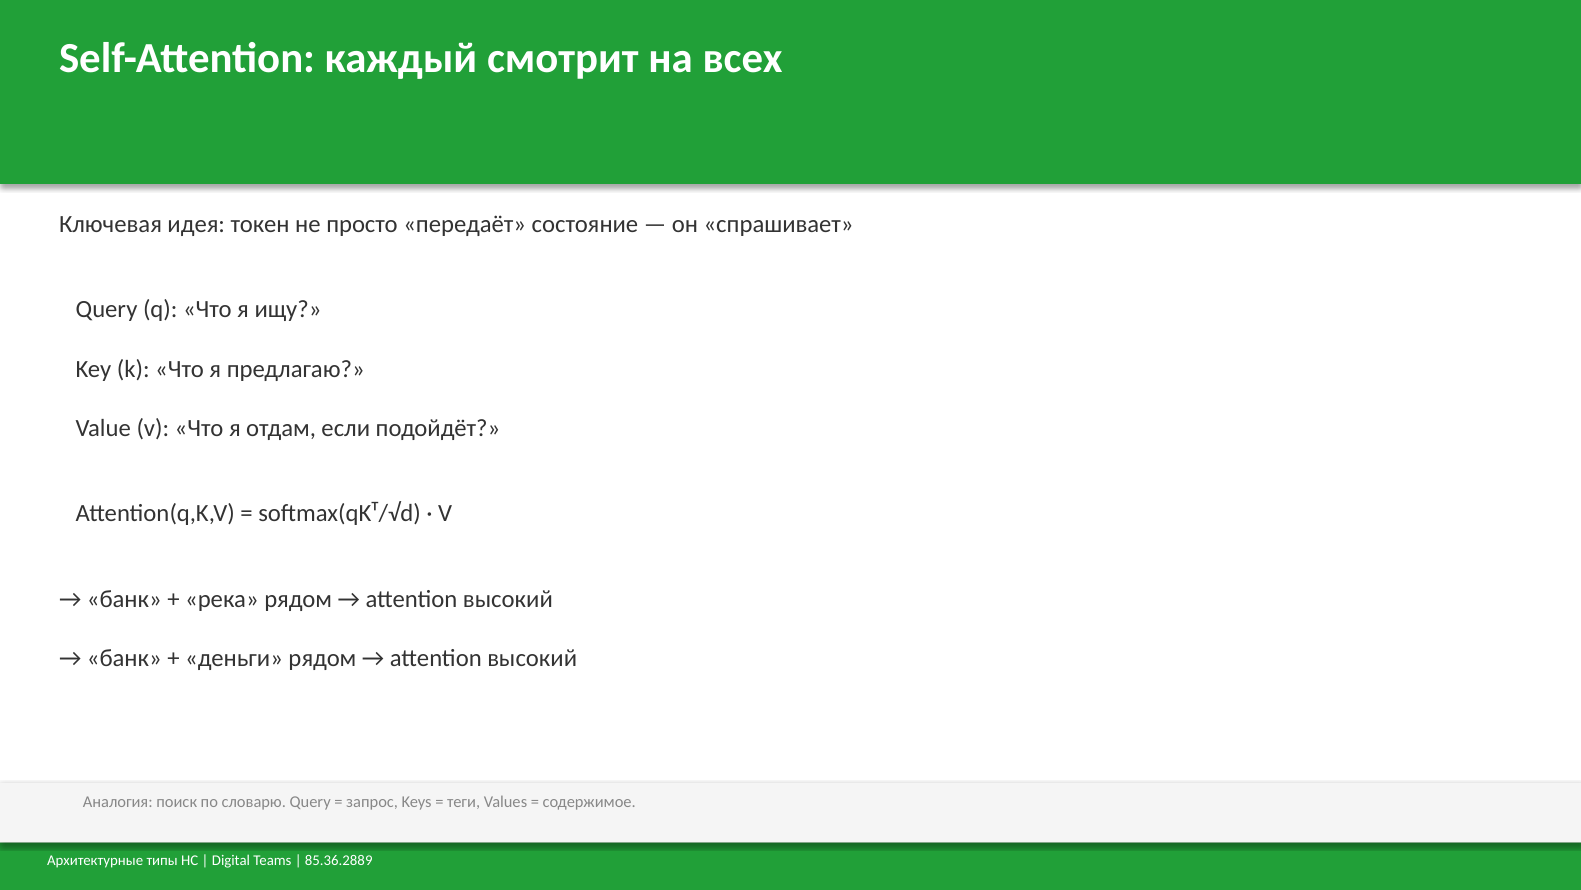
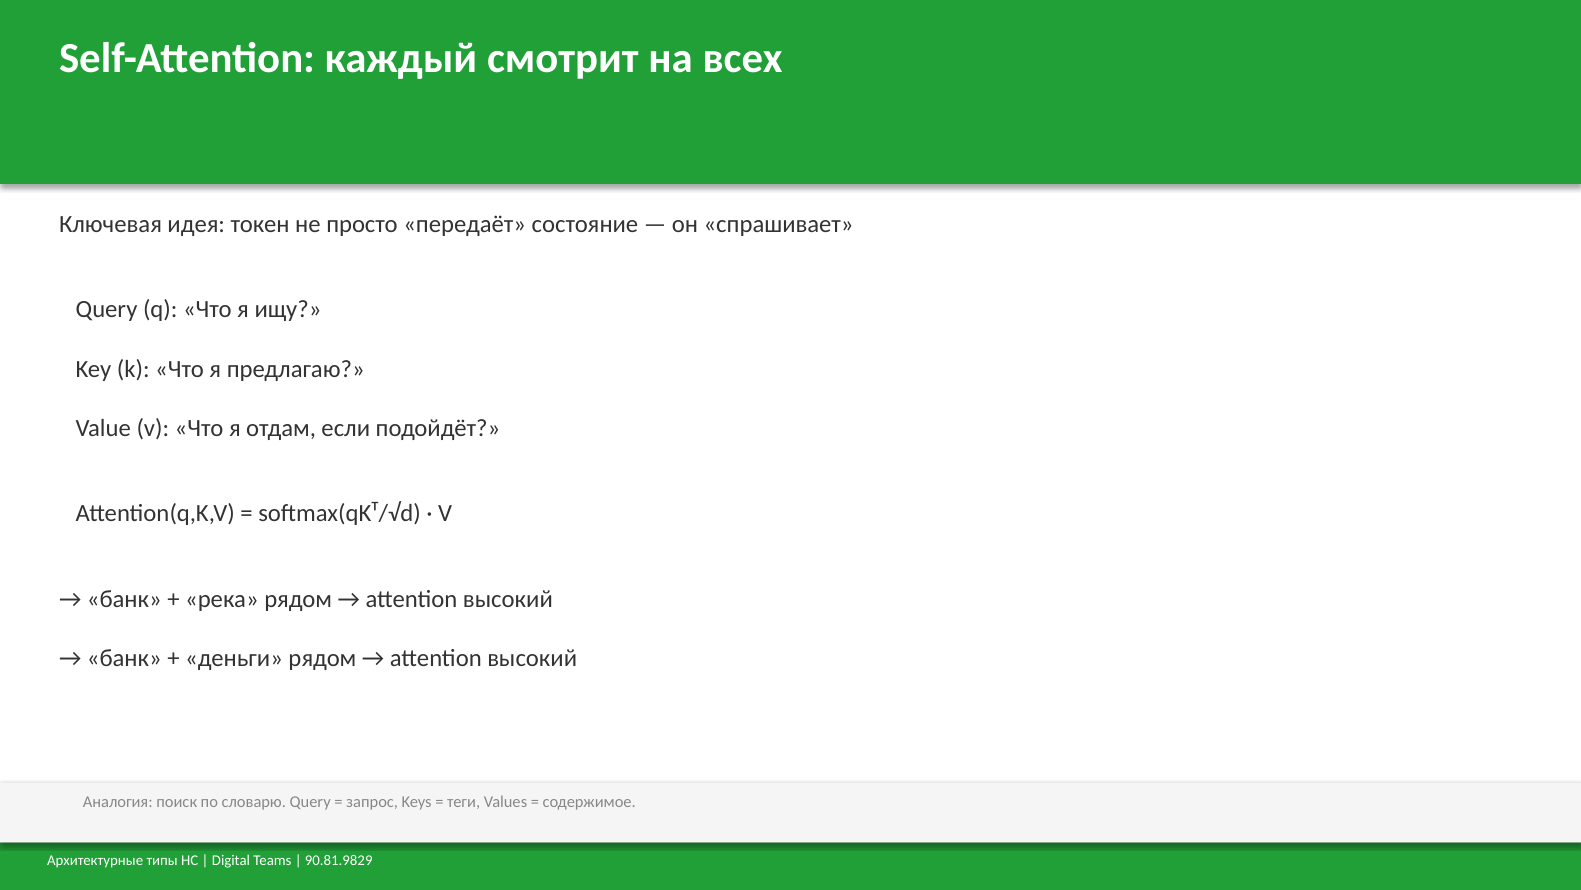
85.36.2889: 85.36.2889 -> 90.81.9829
